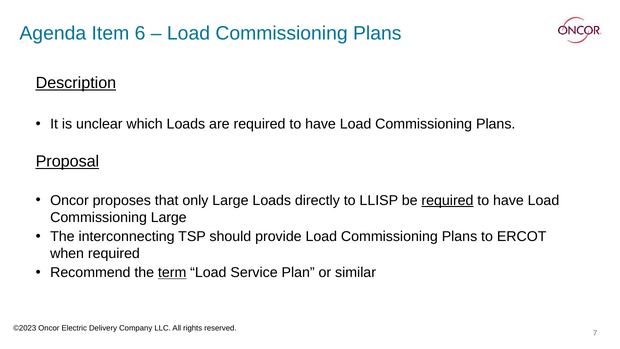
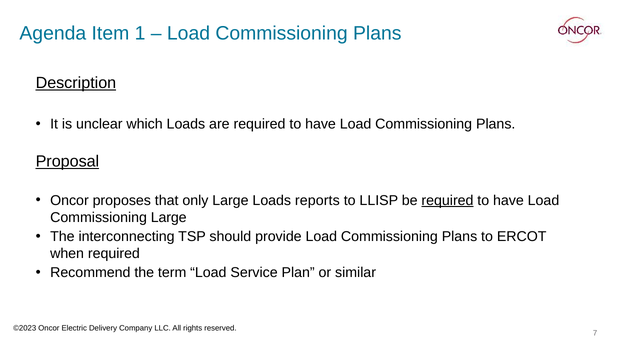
6: 6 -> 1
directly: directly -> reports
term underline: present -> none
